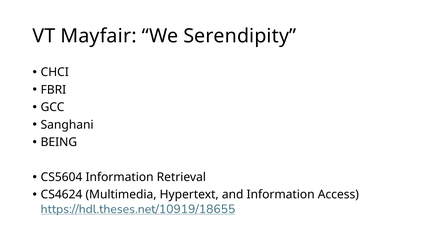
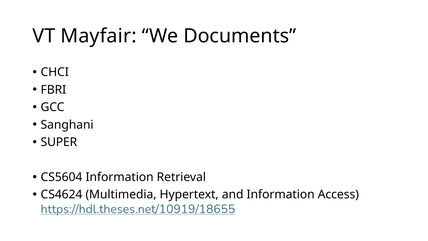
Serendipity: Serendipity -> Documents
BEING: BEING -> SUPER
